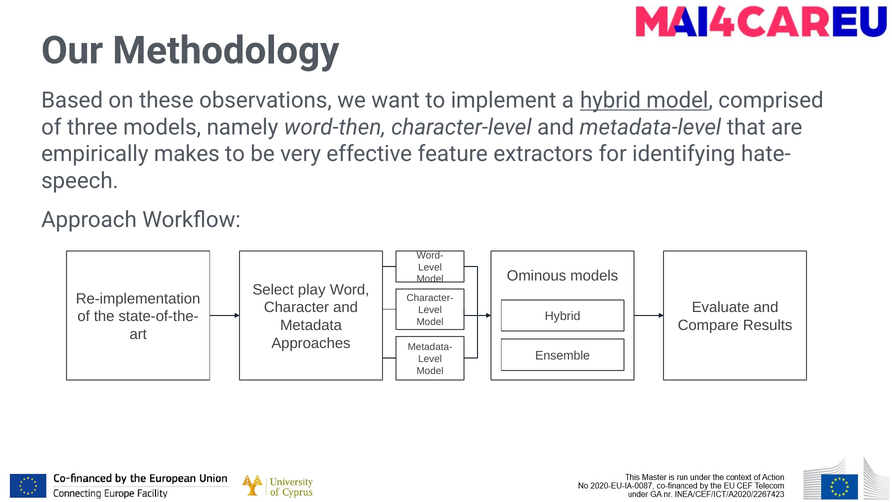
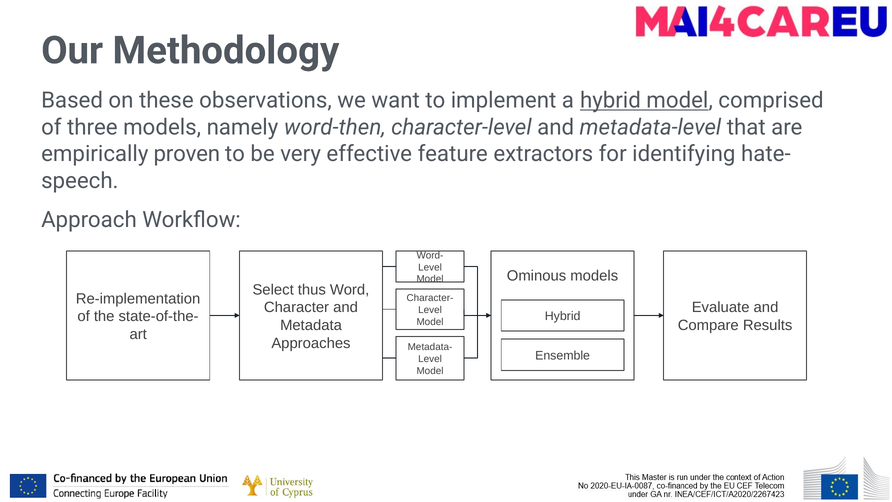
makes: makes -> proven
play: play -> thus
